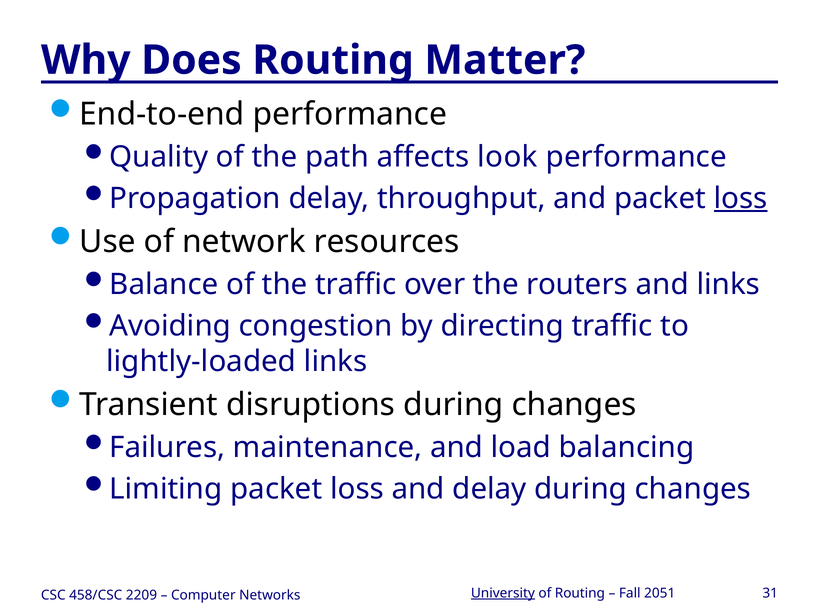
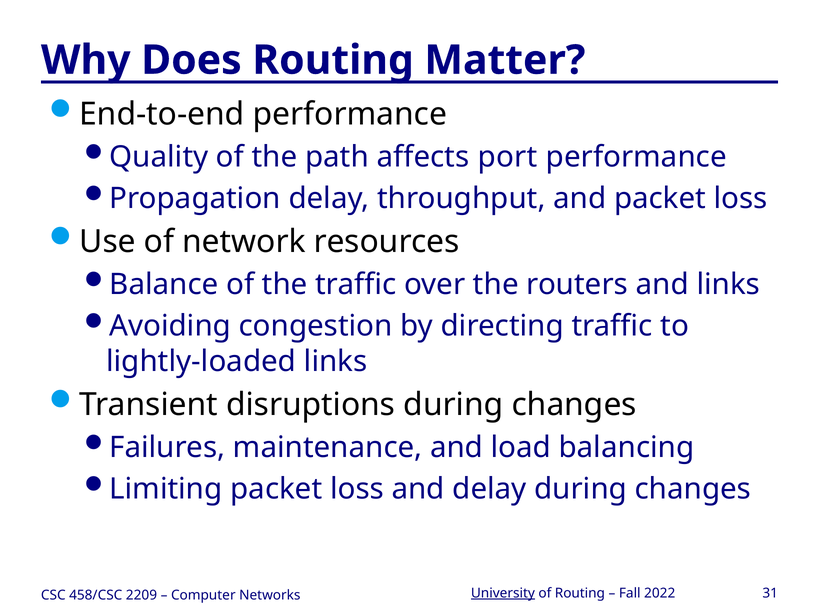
look: look -> port
loss at (741, 198) underline: present -> none
2051: 2051 -> 2022
